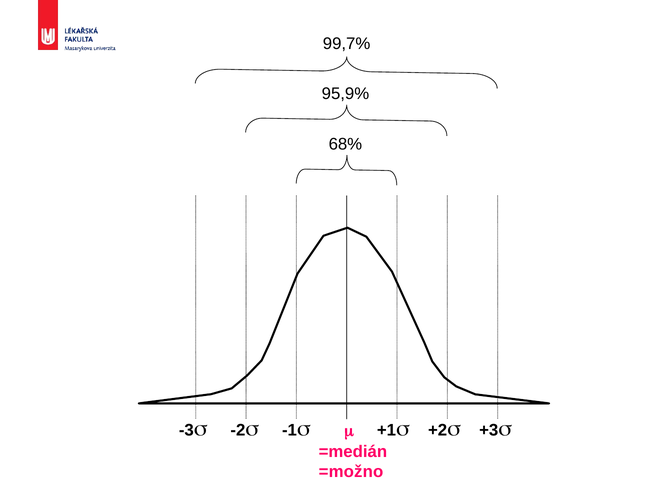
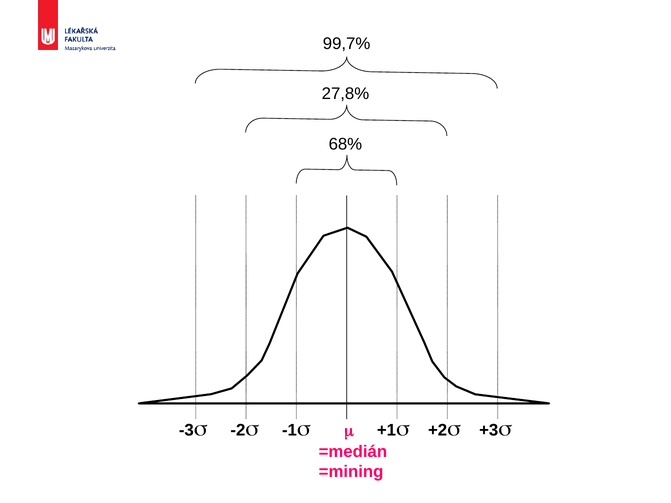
95,9%: 95,9% -> 27,8%
=možno: =možno -> =mining
